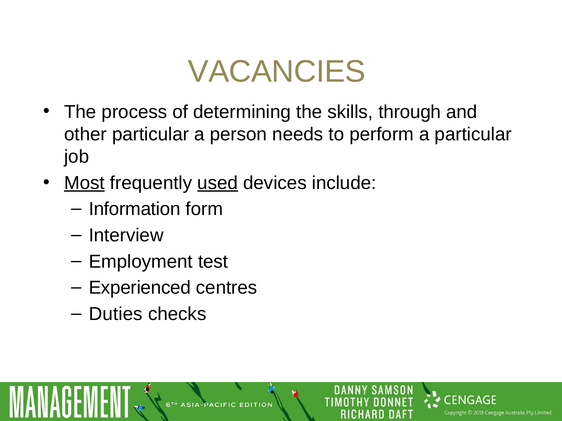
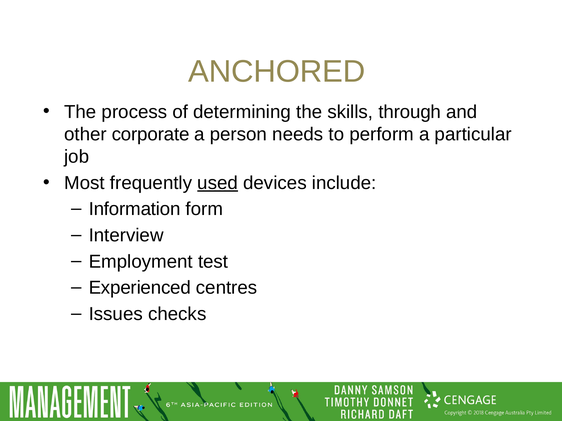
VACANCIES: VACANCIES -> ANCHORED
other particular: particular -> corporate
Most underline: present -> none
Duties: Duties -> Issues
